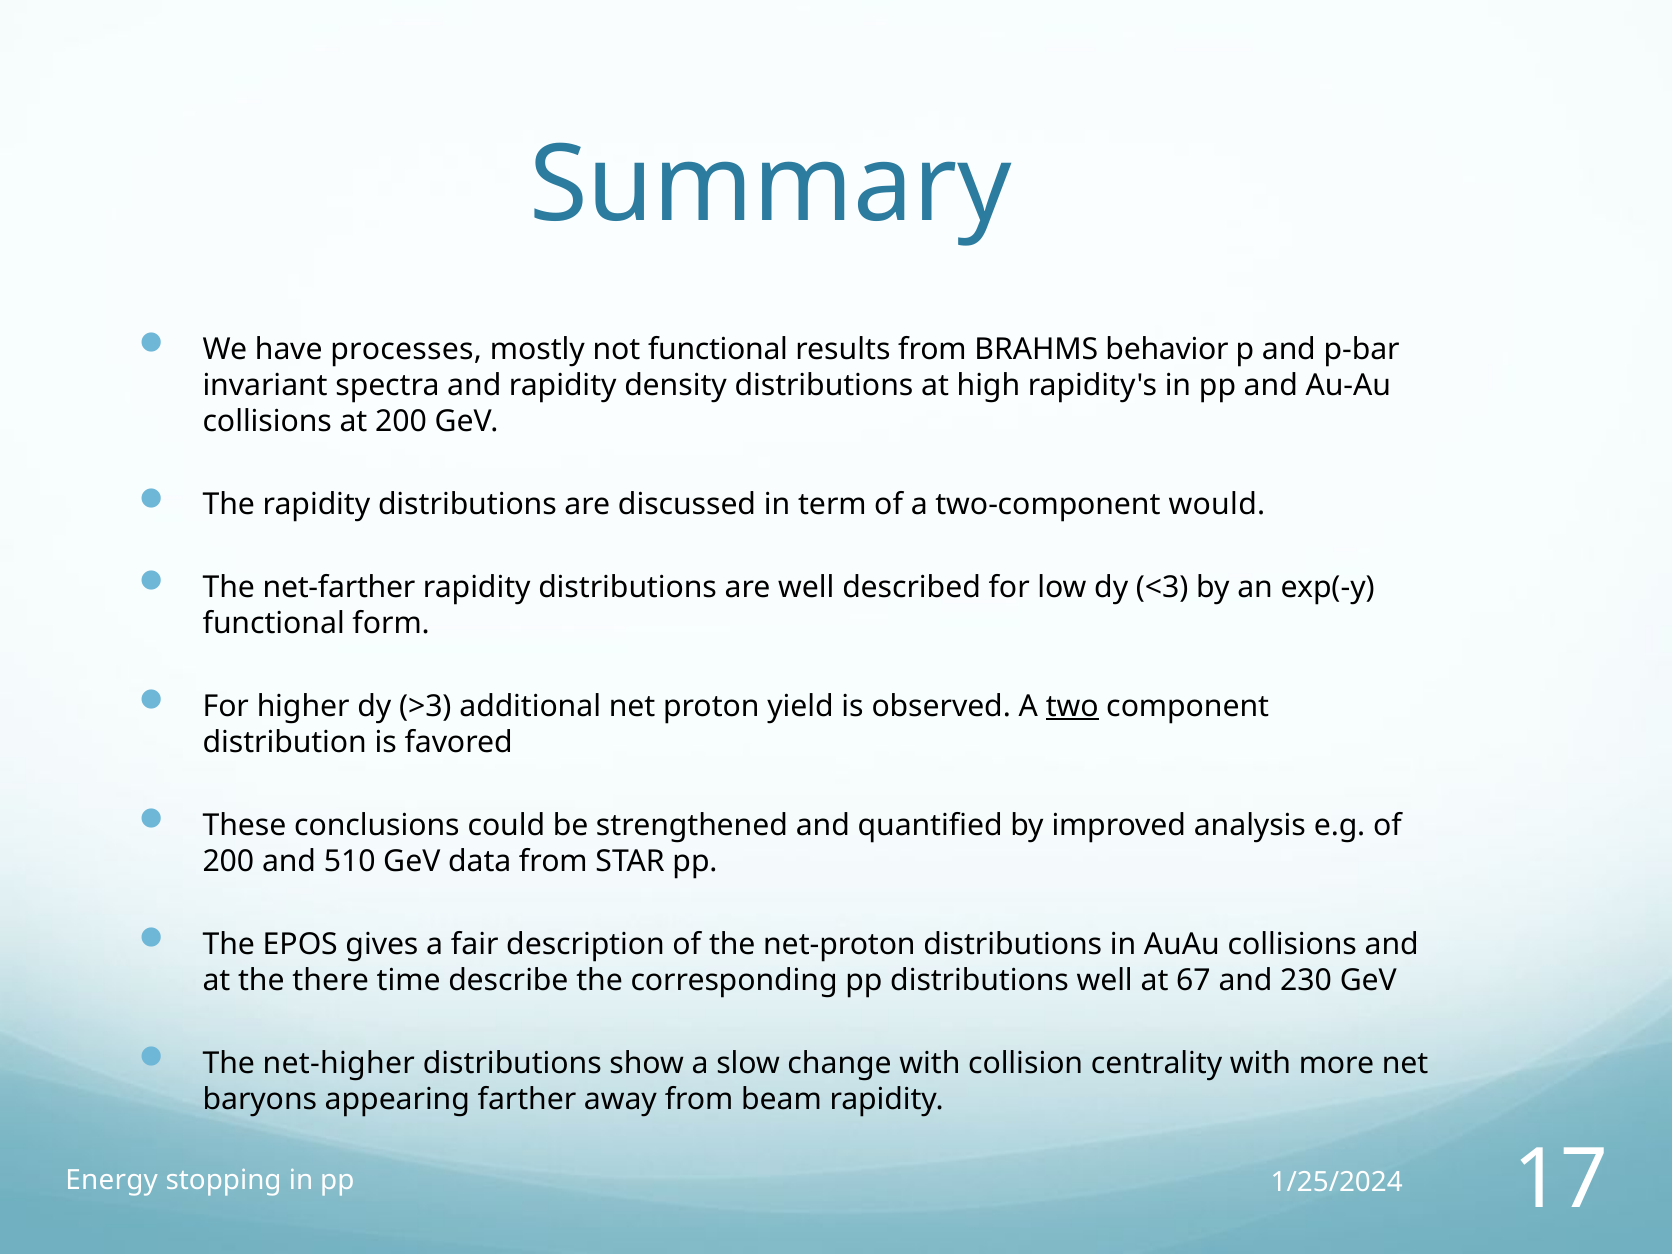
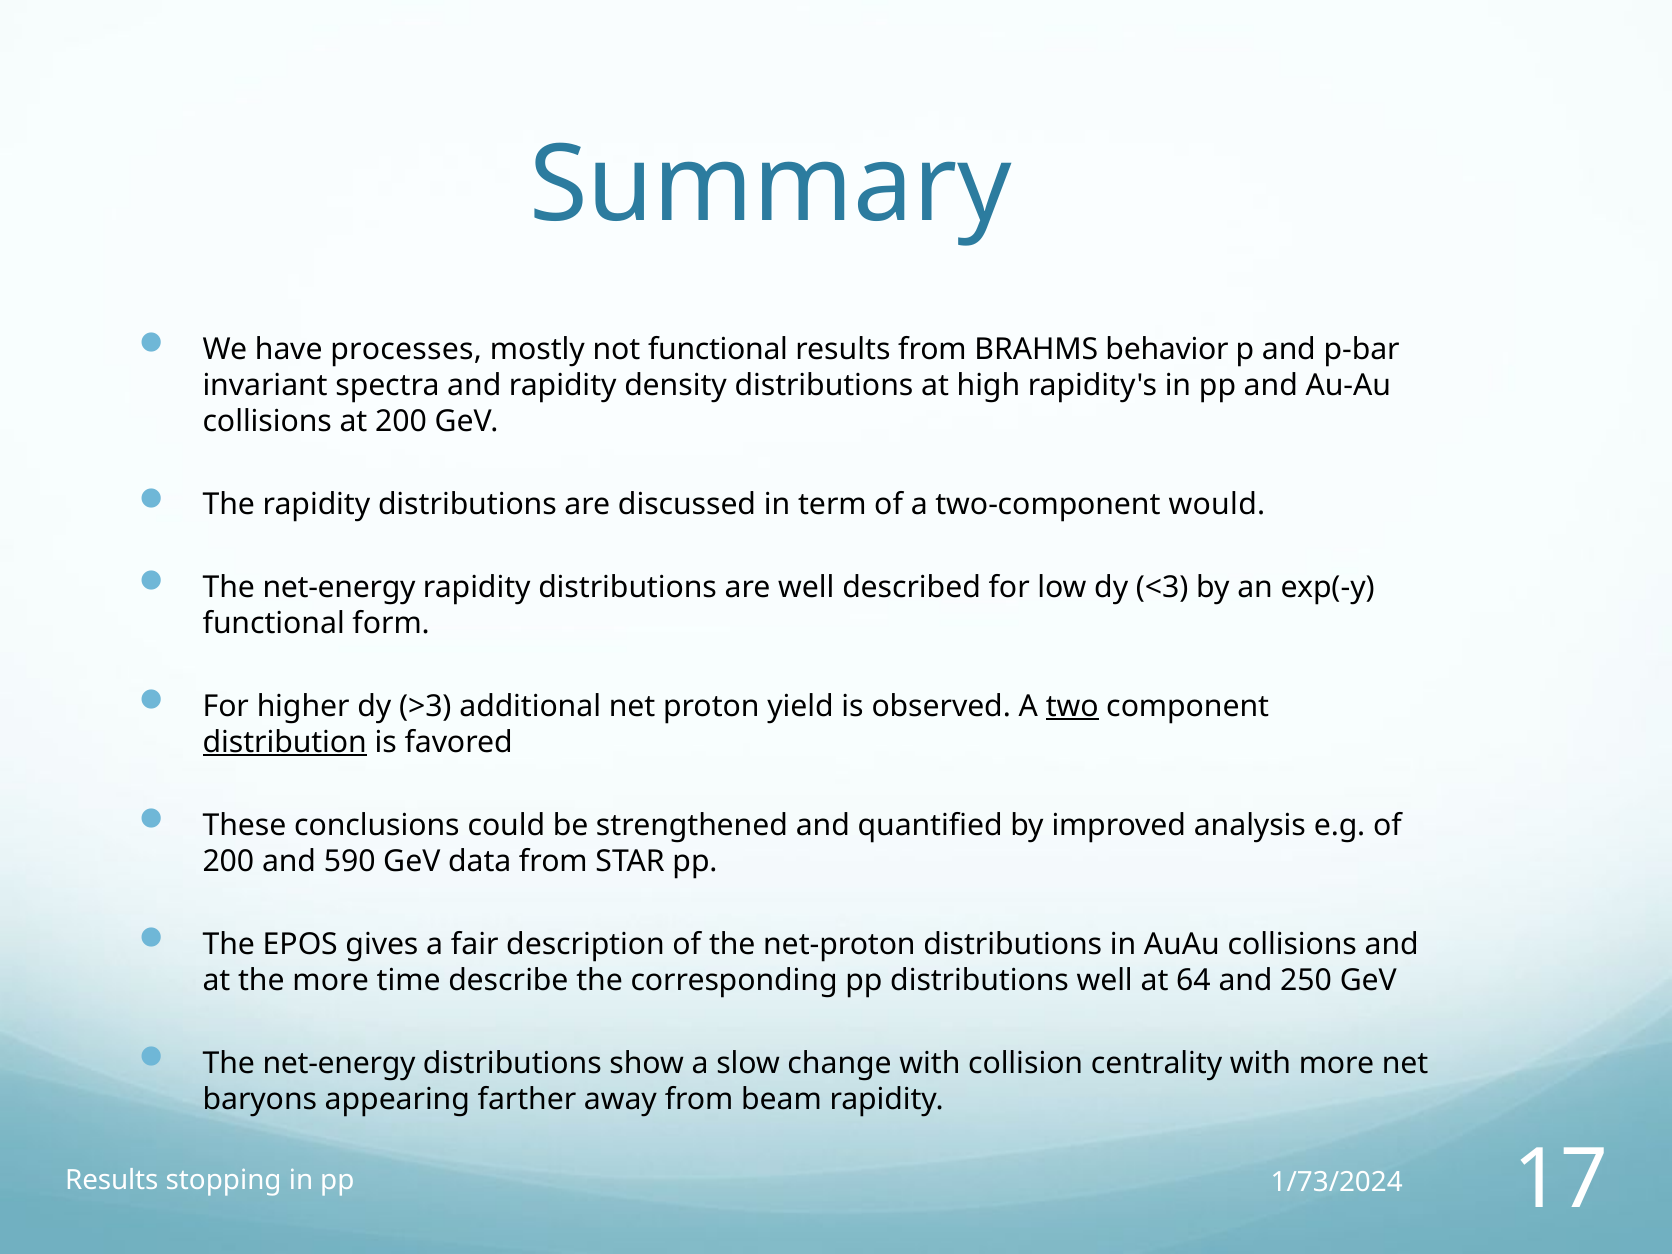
net-farther at (339, 587): net-farther -> net-energy
distribution underline: none -> present
510: 510 -> 590
the there: there -> more
67: 67 -> 64
230: 230 -> 250
net-higher at (339, 1063): net-higher -> net-energy
Energy at (112, 1180): Energy -> Results
1/25/2024: 1/25/2024 -> 1/73/2024
